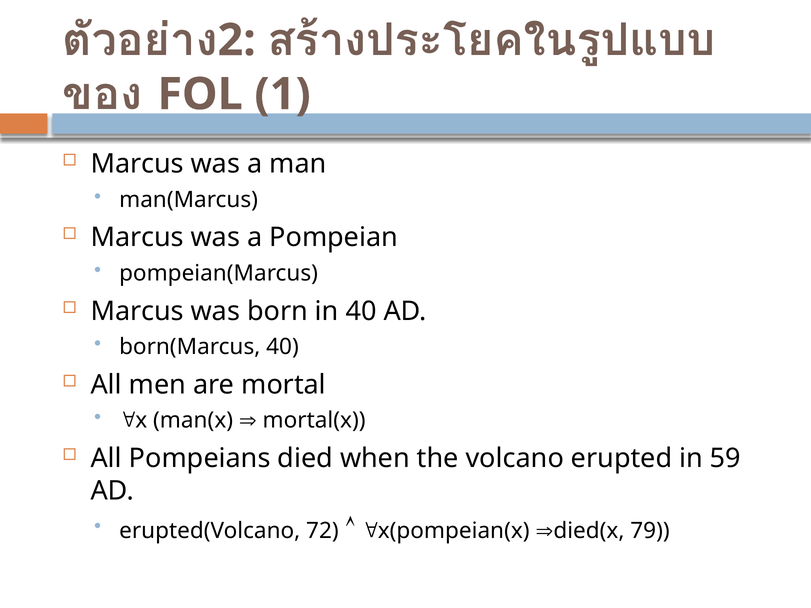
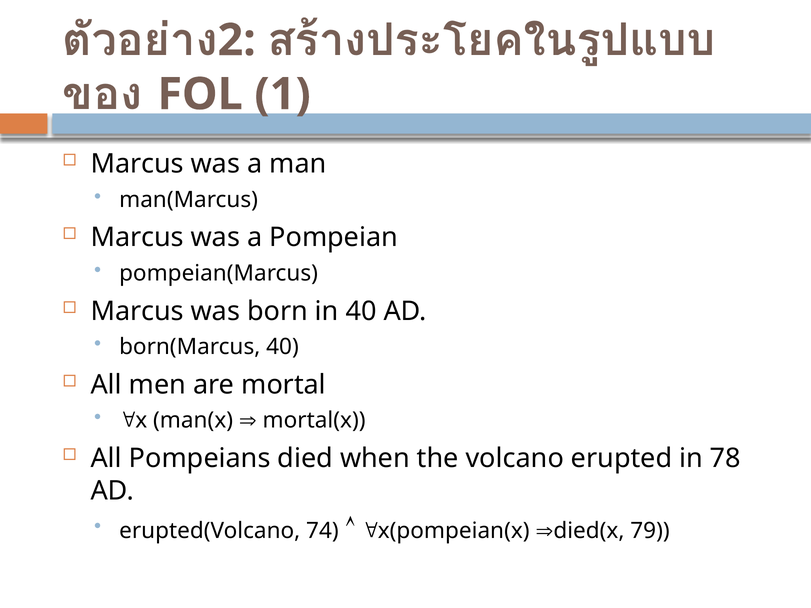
59: 59 -> 78
72: 72 -> 74
